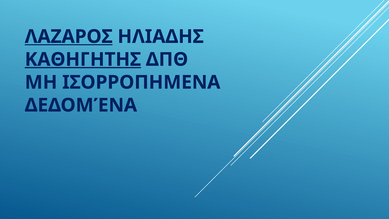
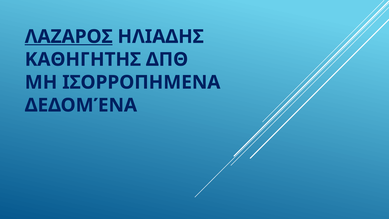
ΚΑΘΗΓΗΤΗΣ underline: present -> none
